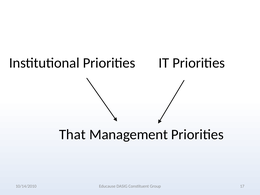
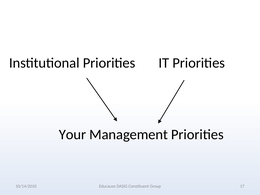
That: That -> Your
